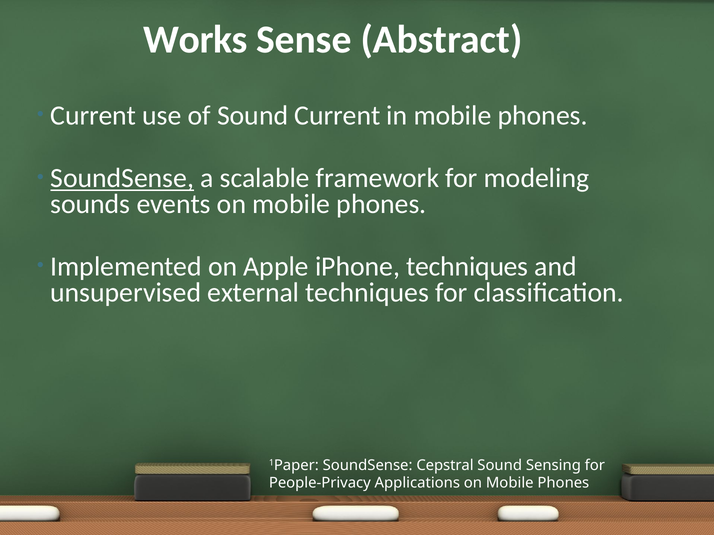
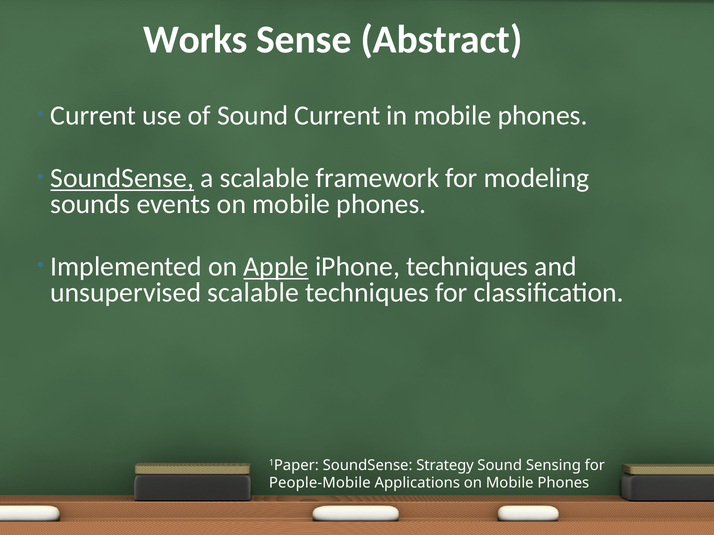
Apple underline: none -> present
unsupervised external: external -> scalable
Cepstral: Cepstral -> Strategy
People-Privacy: People-Privacy -> People-Mobile
